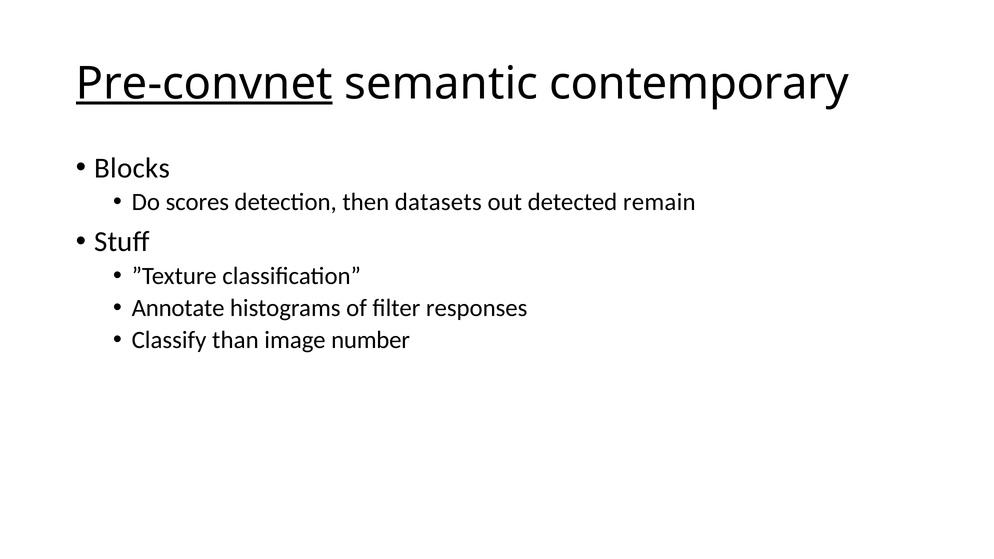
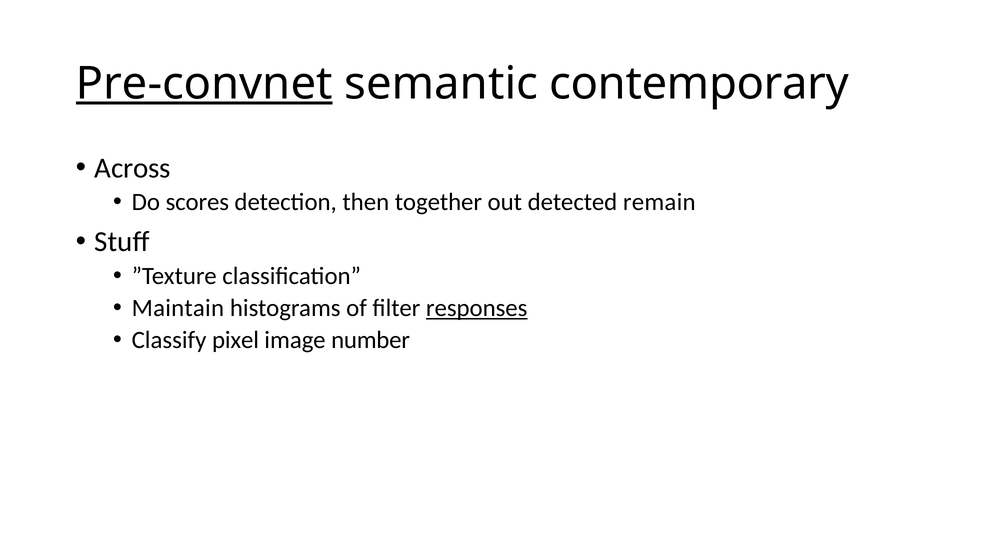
Blocks: Blocks -> Across
datasets: datasets -> together
Annotate: Annotate -> Maintain
responses underline: none -> present
than: than -> pixel
